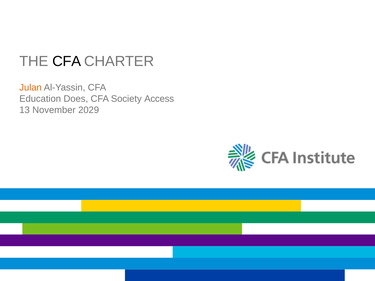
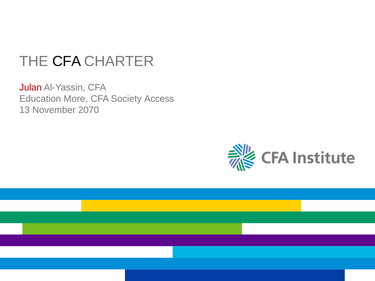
Julan colour: orange -> red
Does: Does -> More
2029: 2029 -> 2070
